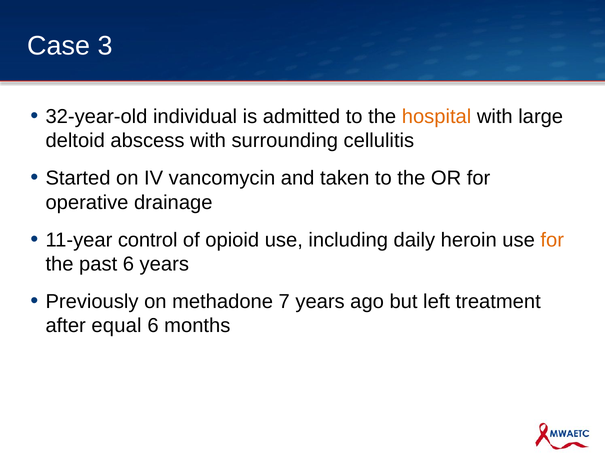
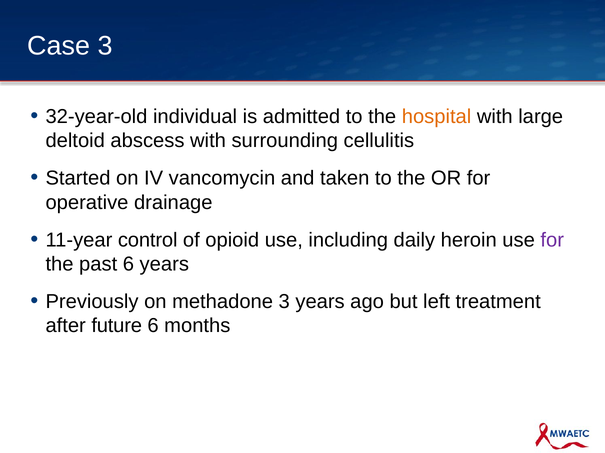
for at (552, 240) colour: orange -> purple
methadone 7: 7 -> 3
equal: equal -> future
